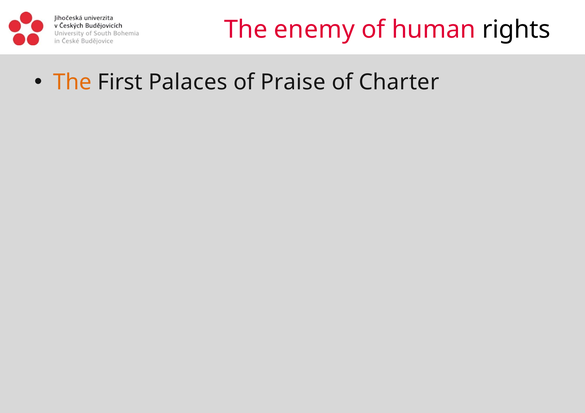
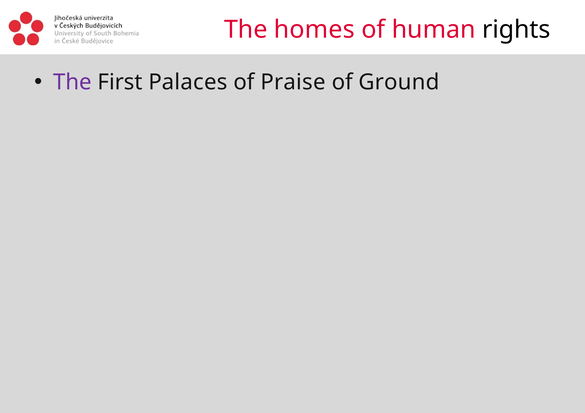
enemy: enemy -> homes
The at (72, 82) colour: orange -> purple
Charter: Charter -> Ground
